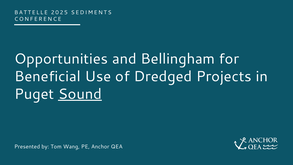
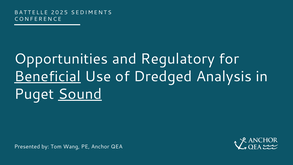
Bellingham: Bellingham -> Regulatory
Beneficial underline: none -> present
Projects: Projects -> Analysis
